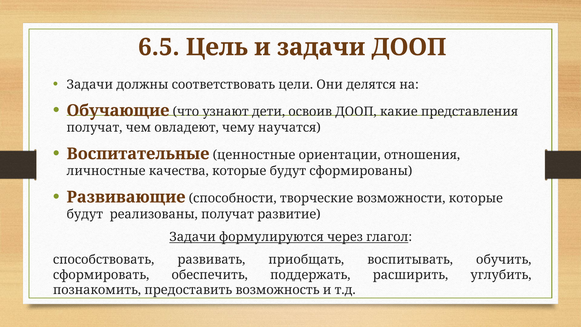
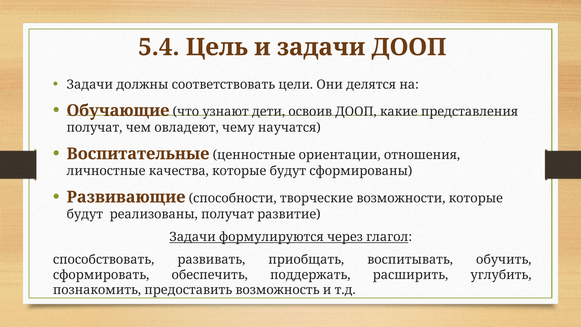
6.5: 6.5 -> 5.4
